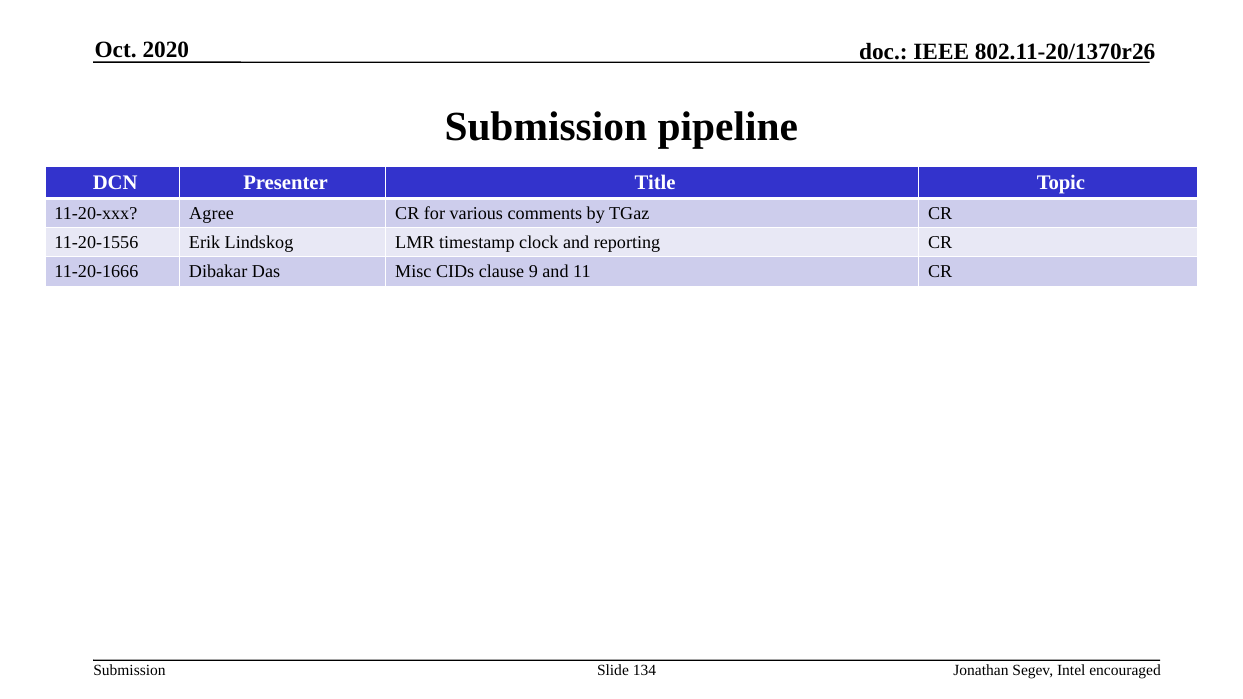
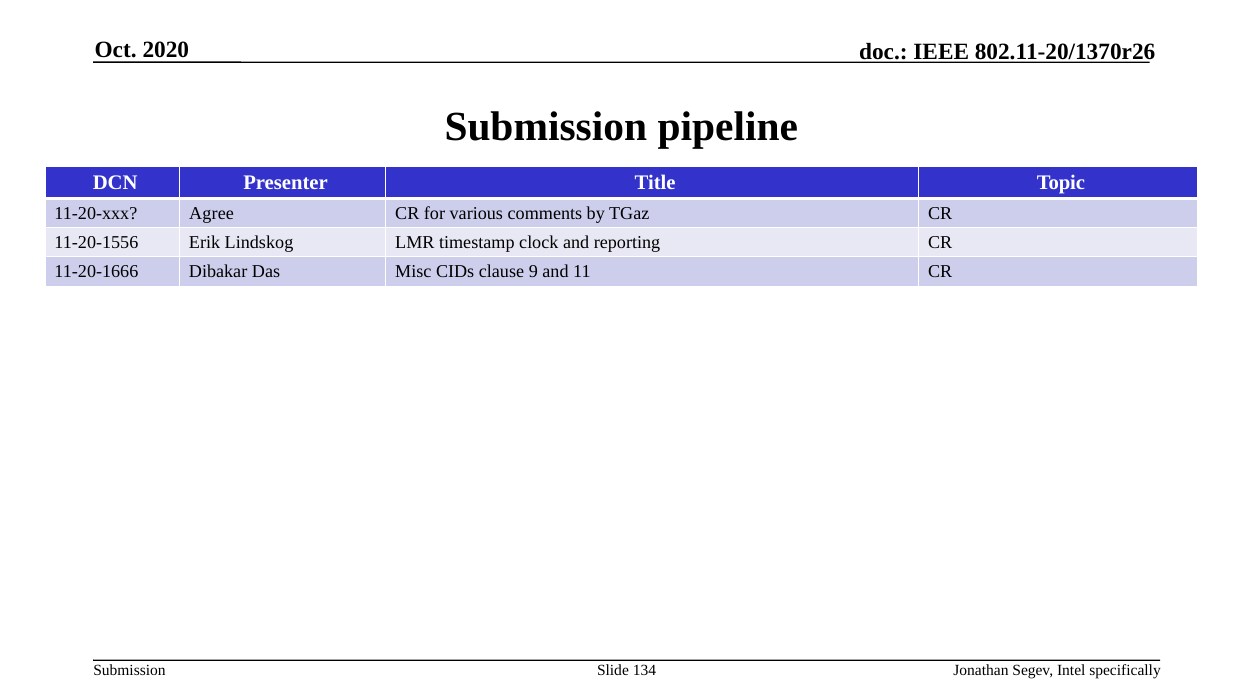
encouraged: encouraged -> specifically
